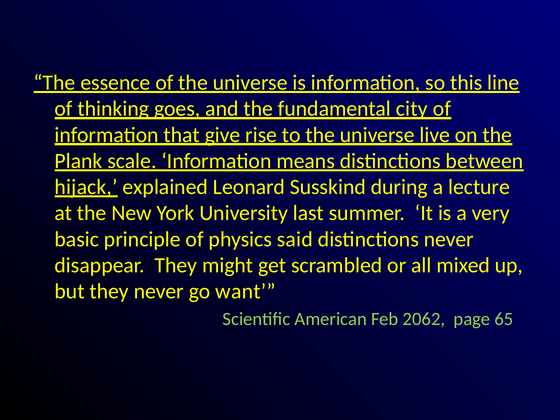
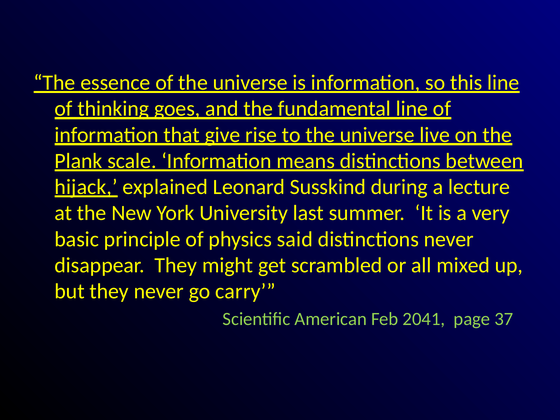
fundamental city: city -> line
want: want -> carry
2062: 2062 -> 2041
65: 65 -> 37
